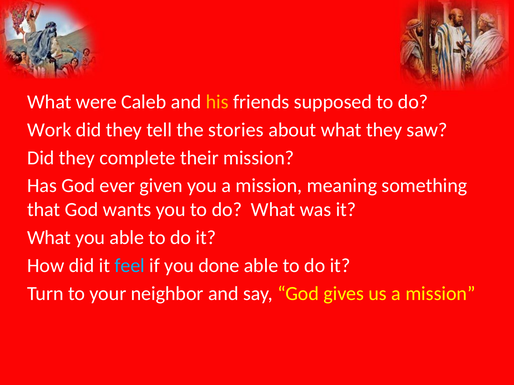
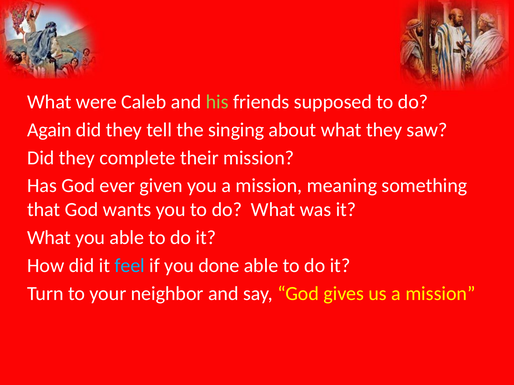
his colour: yellow -> light green
Work: Work -> Again
stories: stories -> singing
